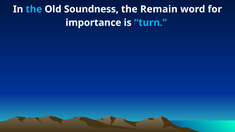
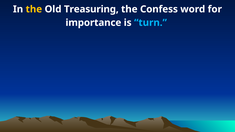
the at (34, 9) colour: light blue -> yellow
Soundness: Soundness -> Treasuring
Remain: Remain -> Confess
